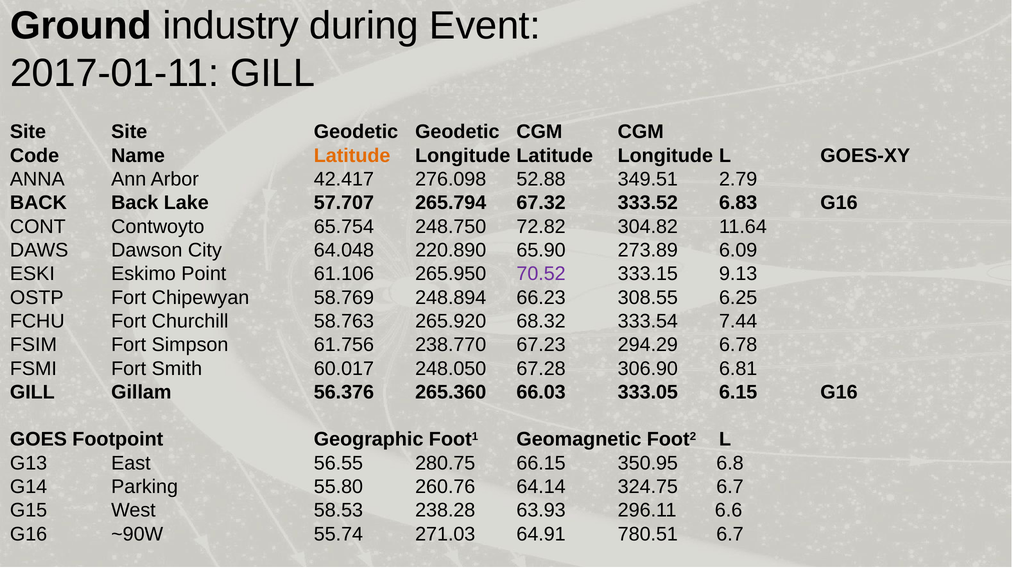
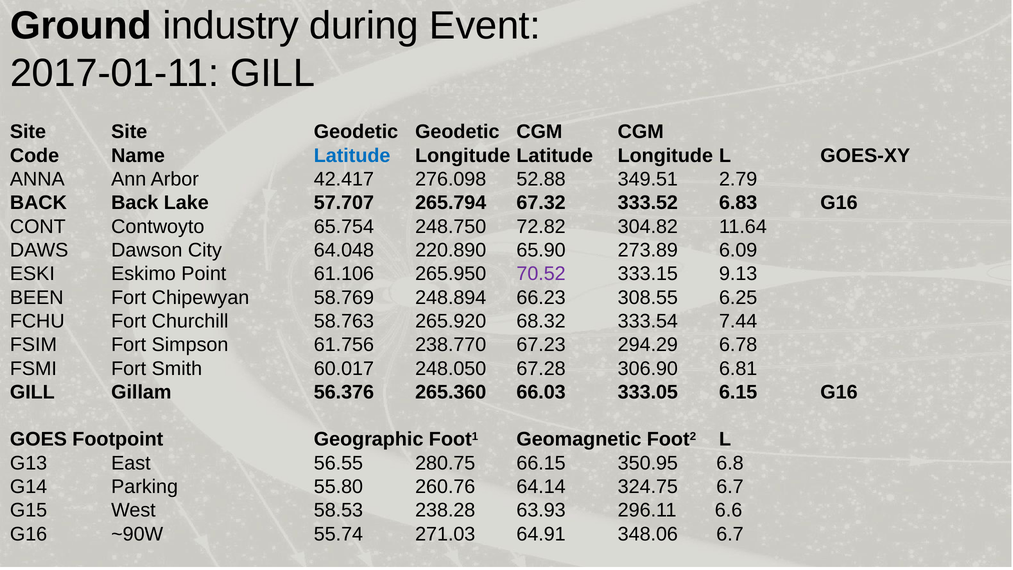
Latitude at (352, 156) colour: orange -> blue
OSTP: OSTP -> BEEN
780.51: 780.51 -> 348.06
